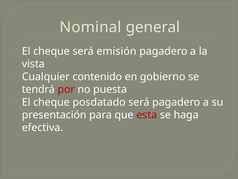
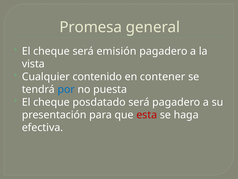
Nominal: Nominal -> Promesa
gobierno: gobierno -> contener
por colour: red -> blue
